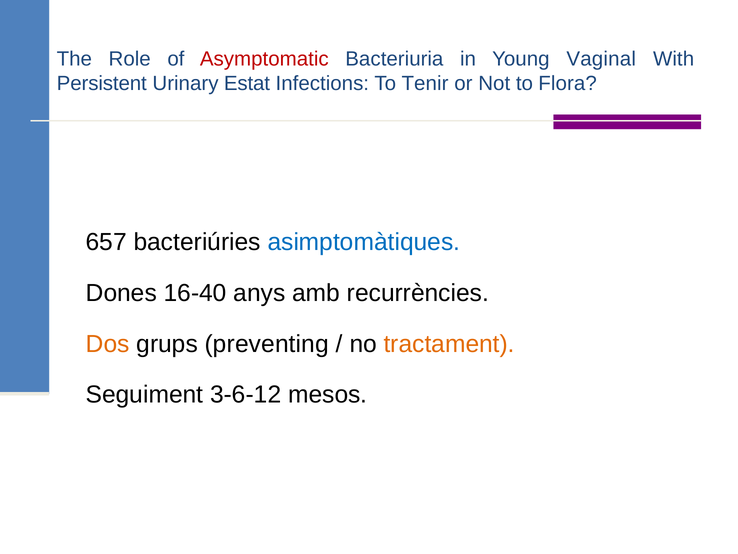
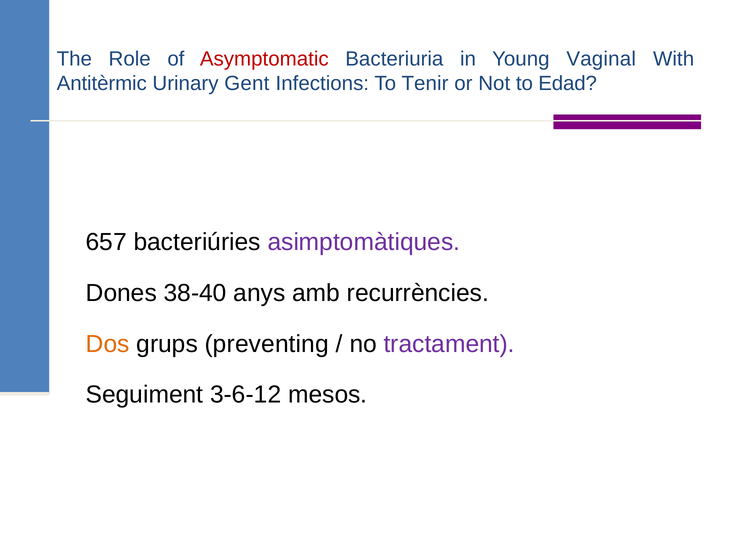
Persistent: Persistent -> Antitèrmic
Estat: Estat -> Gent
Flora: Flora -> Edad
asimptomàtiques colour: blue -> purple
16-40: 16-40 -> 38-40
tractament colour: orange -> purple
